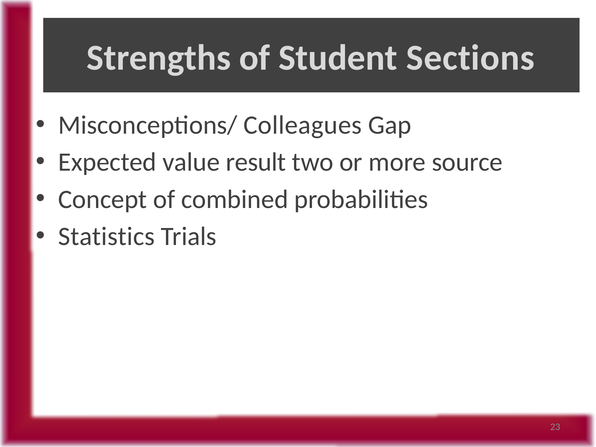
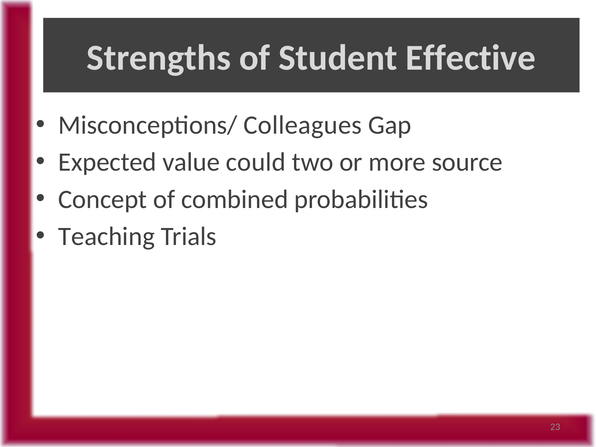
Sections: Sections -> Effective
result: result -> could
Statistics: Statistics -> Teaching
